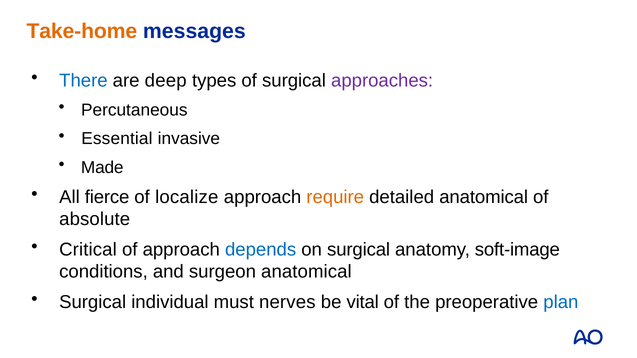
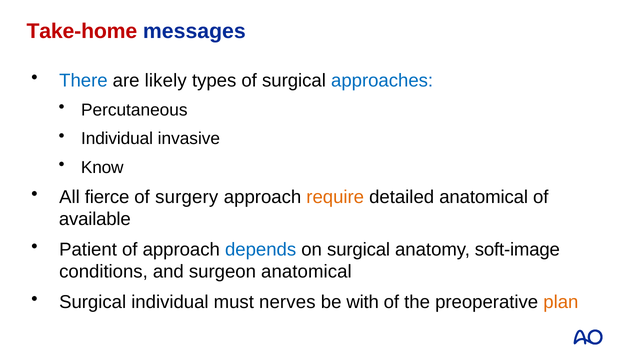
Take-home colour: orange -> red
deep: deep -> likely
approaches colour: purple -> blue
Essential at (117, 139): Essential -> Individual
Made: Made -> Know
localize: localize -> surgery
absolute: absolute -> available
Critical: Critical -> Patient
vital: vital -> with
plan colour: blue -> orange
